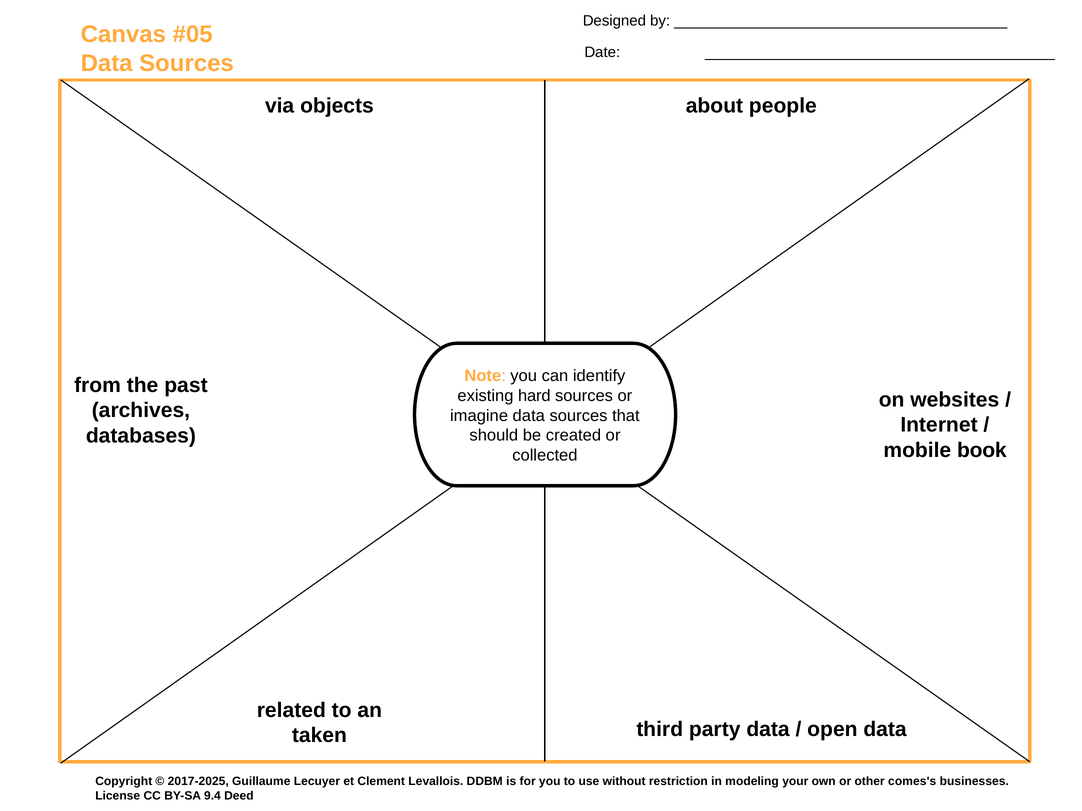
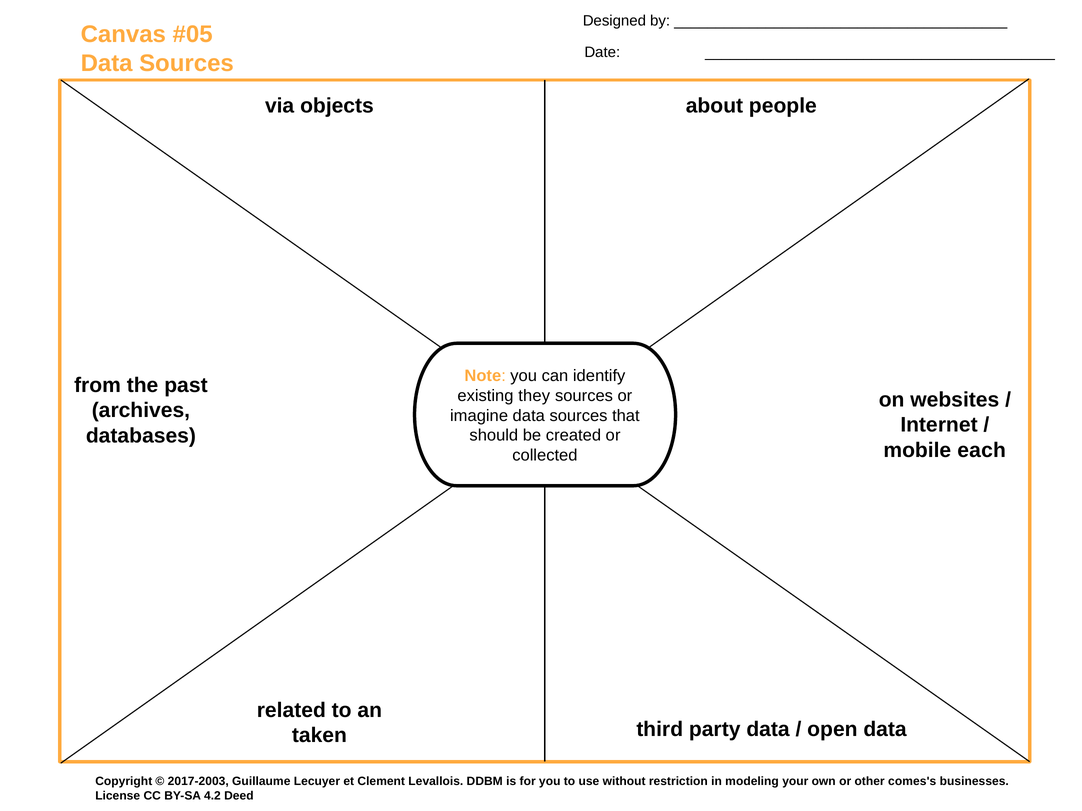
hard: hard -> they
book: book -> each
2017-2025: 2017-2025 -> 2017-2003
9.4: 9.4 -> 4.2
